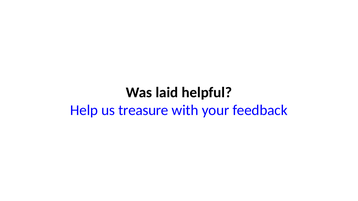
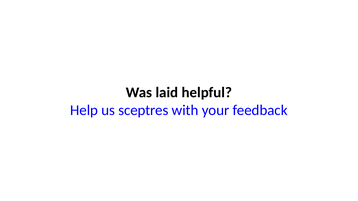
treasure: treasure -> sceptres
